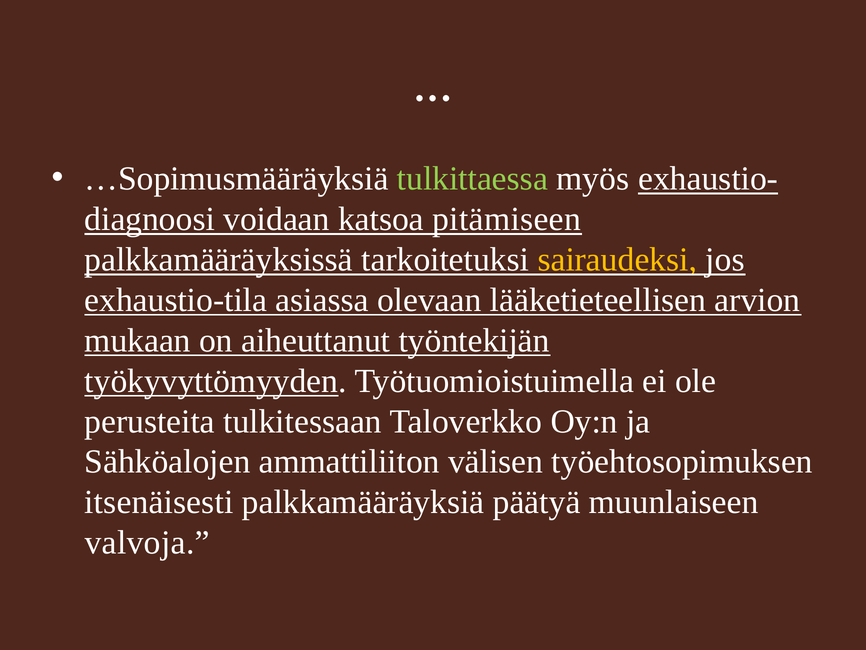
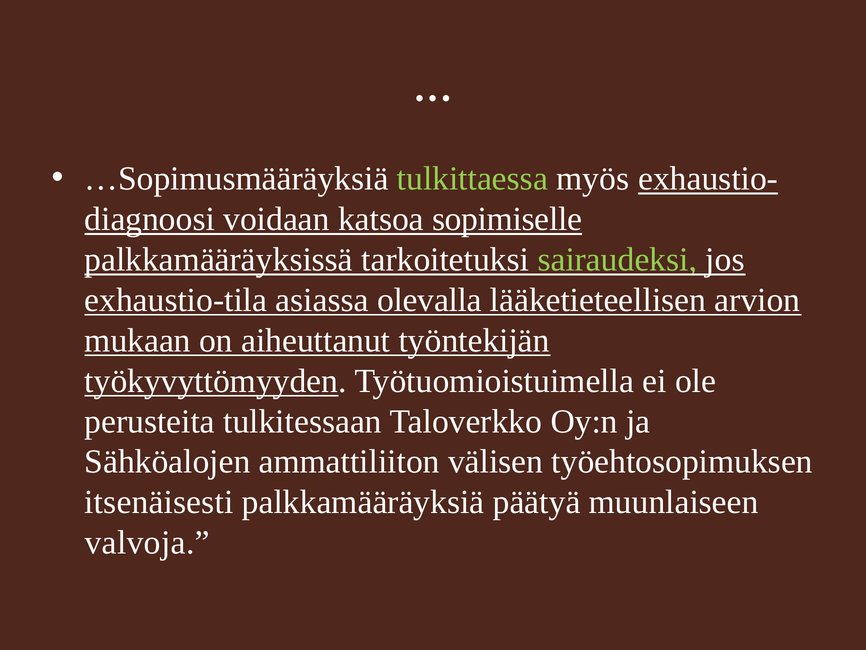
pitämiseen: pitämiseen -> sopimiselle
sairaudeksi colour: yellow -> light green
olevaan: olevaan -> olevalla
